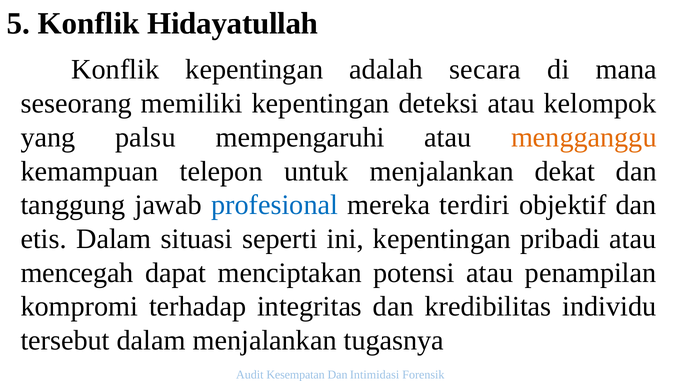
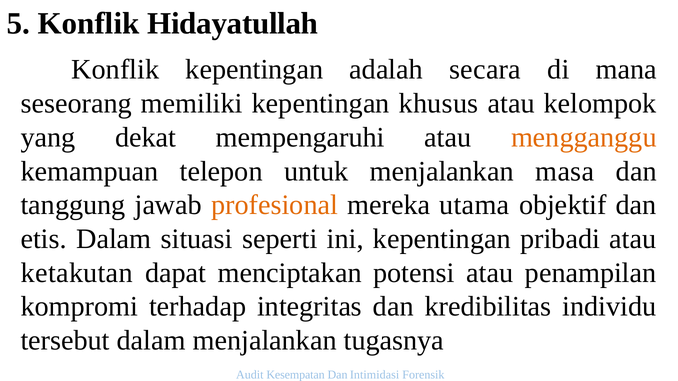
deteksi: deteksi -> khusus
palsu: palsu -> dekat
dekat: dekat -> masa
profesional colour: blue -> orange
terdiri: terdiri -> utama
mencegah: mencegah -> ketakutan
